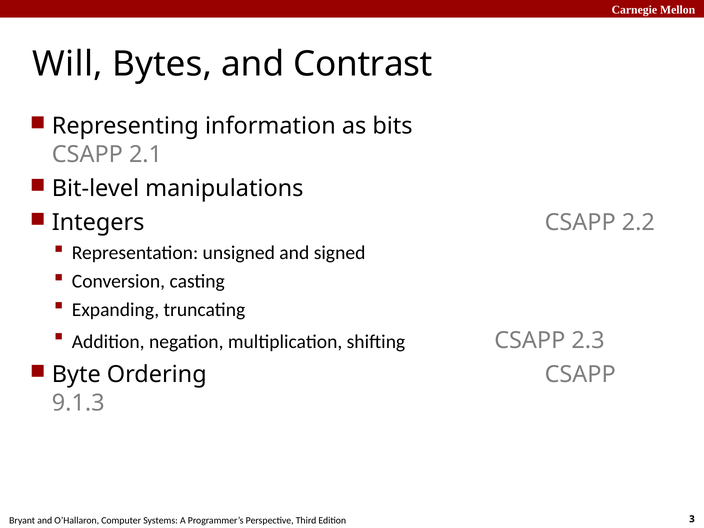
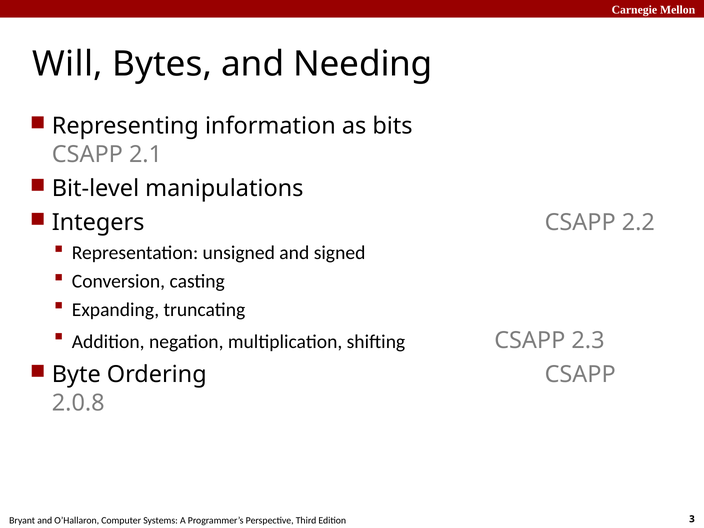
Contrast: Contrast -> Needing
9.1.3: 9.1.3 -> 2.0.8
